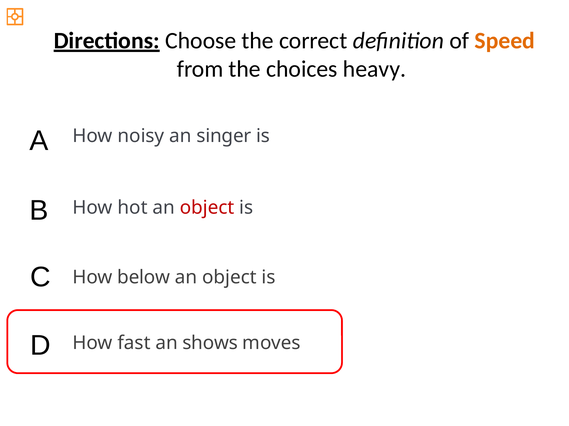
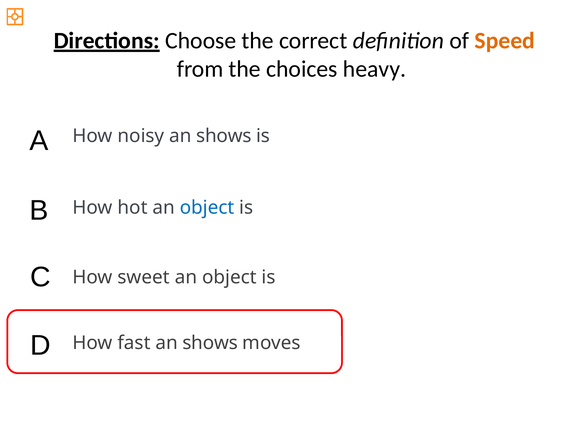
noisy an singer: singer -> shows
object at (207, 208) colour: red -> blue
below: below -> sweet
